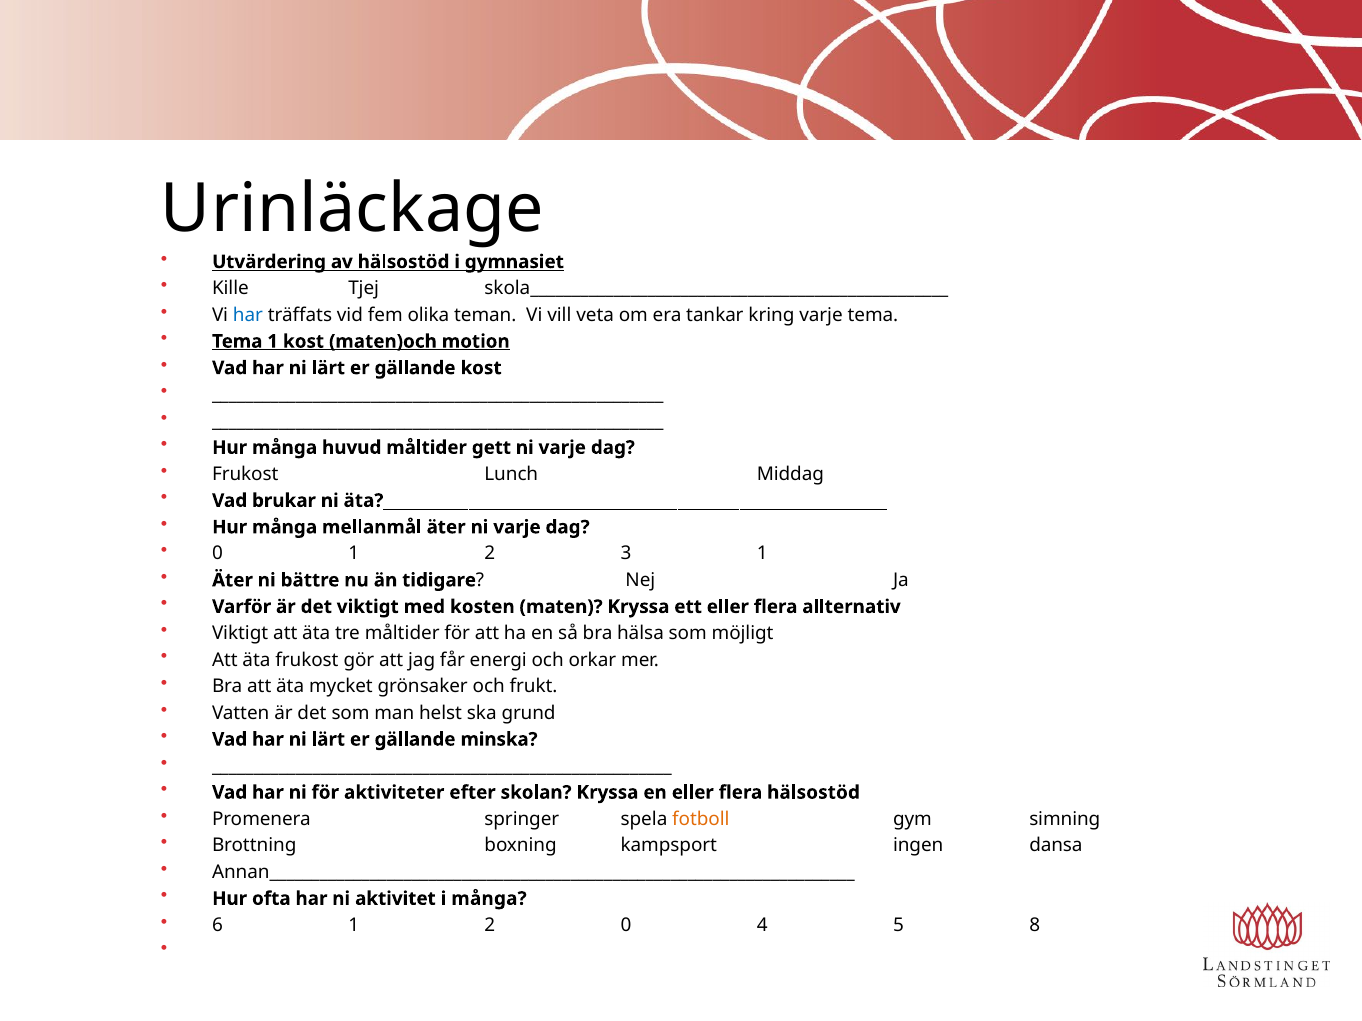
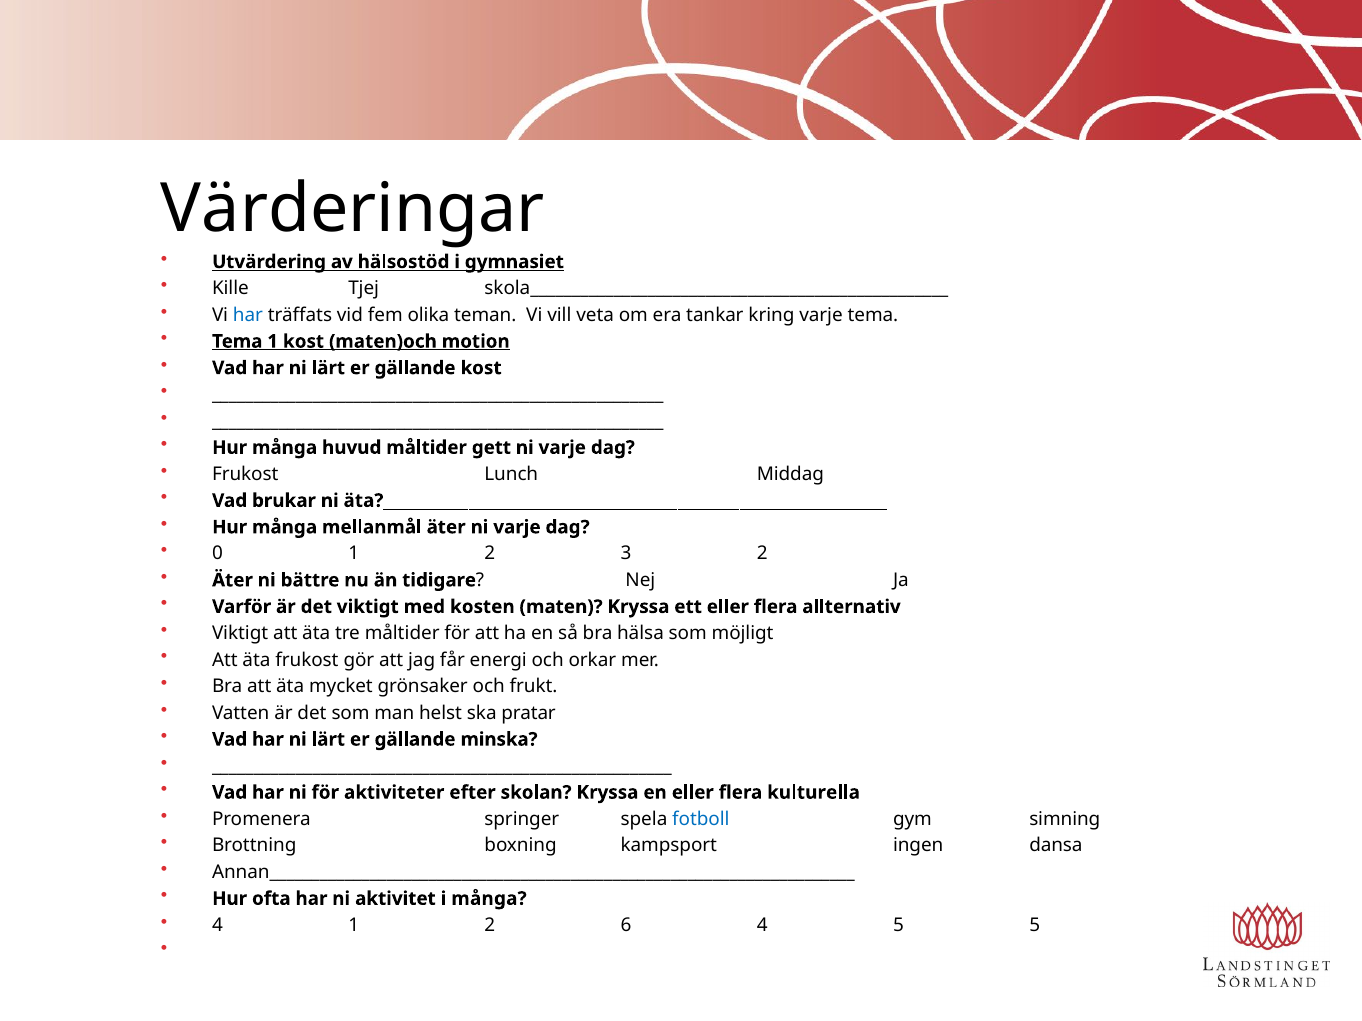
Urinläckage: Urinläckage -> Värderingar
3 1: 1 -> 2
grund: grund -> pratar
flera hälsostöd: hälsostöd -> kulturella
fotboll colour: orange -> blue
6 at (217, 926): 6 -> 4
2 0: 0 -> 6
5 8: 8 -> 5
